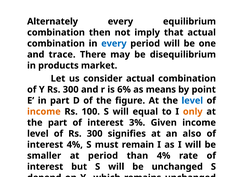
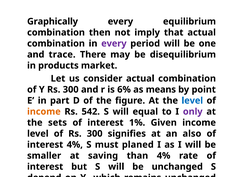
Alternately: Alternately -> Graphically
every at (114, 43) colour: blue -> purple
100: 100 -> 542
only colour: orange -> purple
the part: part -> sets
3%: 3% -> 1%
remain: remain -> planed
at period: period -> saving
